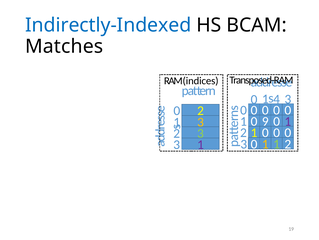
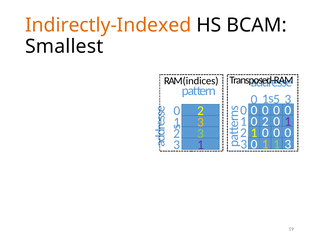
Indirectly-Indexed colour: blue -> orange
Matches at (64, 46): Matches -> Smallest
4: 4 -> 5
0 9: 9 -> 2
2 at (288, 144): 2 -> 3
